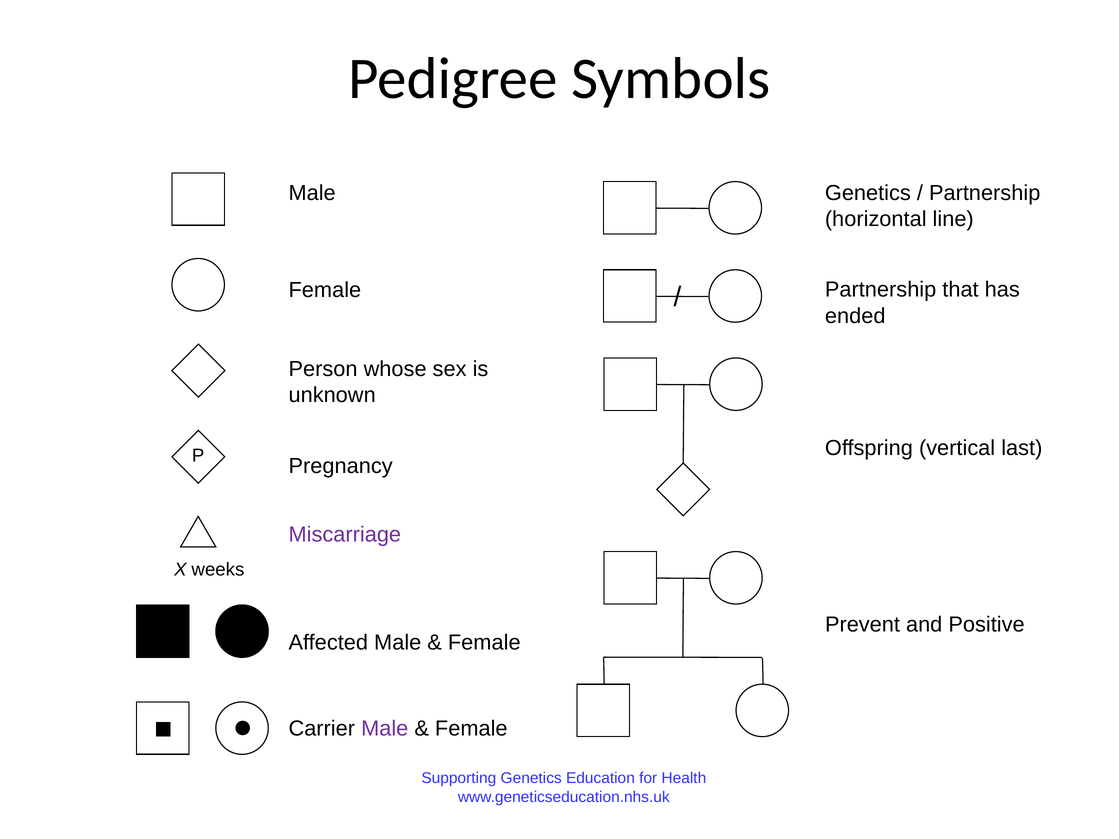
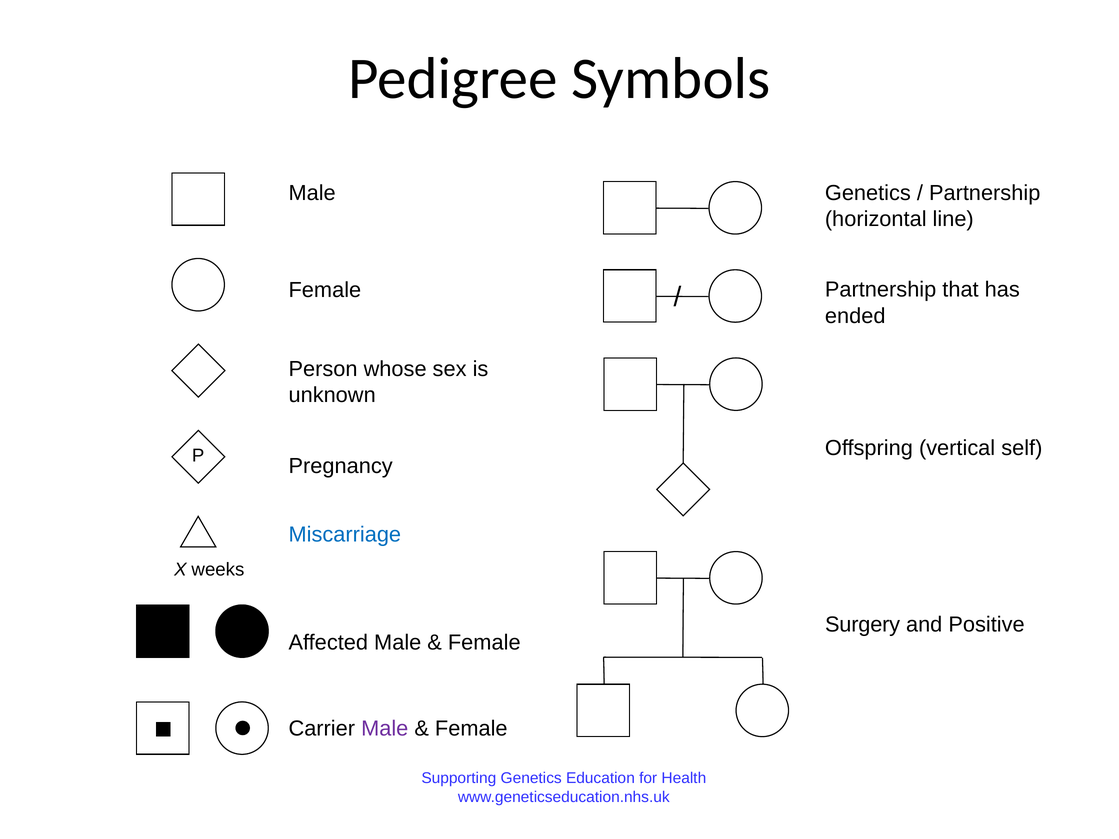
last: last -> self
Miscarriage colour: purple -> blue
Prevent: Prevent -> Surgery
